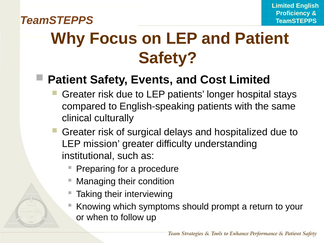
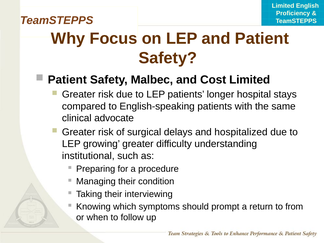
Events: Events -> Malbec
culturally: culturally -> advocate
mission: mission -> growing
your: your -> from
